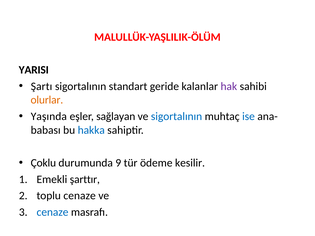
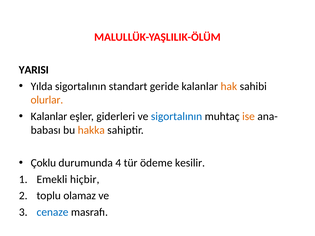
Şartı: Şartı -> Yılda
hak colour: purple -> orange
Yaşında at (49, 117): Yaşında -> Kalanlar
sağlayan: sağlayan -> giderleri
ise colour: blue -> orange
hakka colour: blue -> orange
9: 9 -> 4
şarttır: şarttır -> hiçbir
toplu cenaze: cenaze -> olamaz
